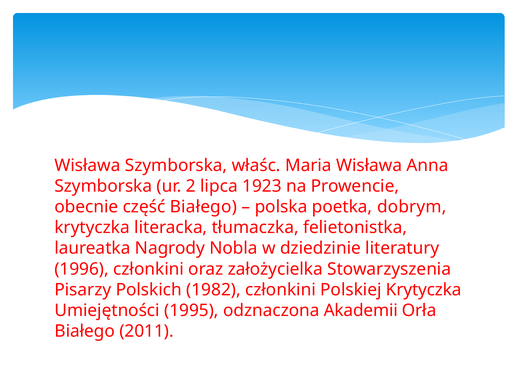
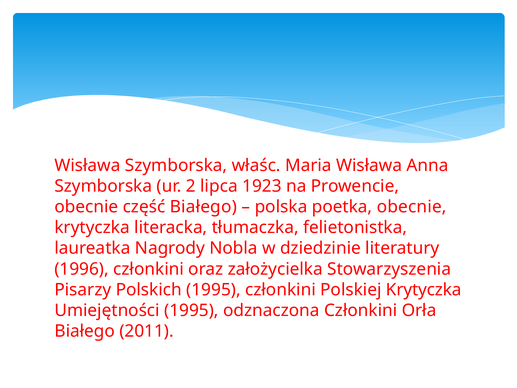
poetka dobrym: dobrym -> obecnie
Polskich 1982: 1982 -> 1995
odznaczona Akademii: Akademii -> Członkini
